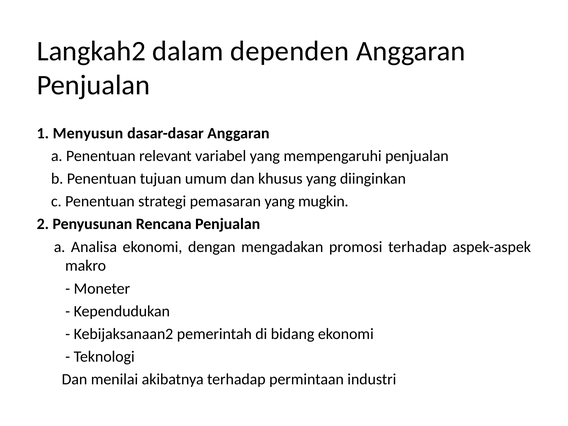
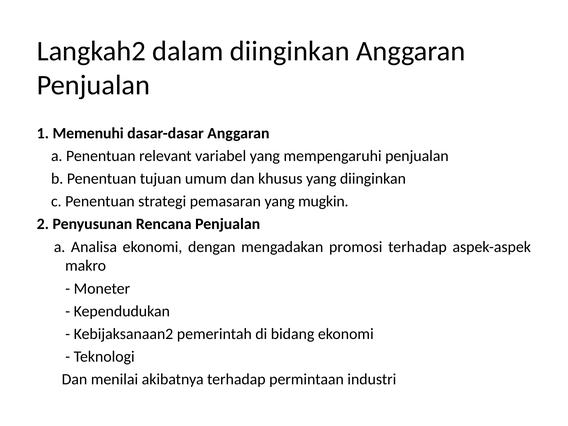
dalam dependen: dependen -> diinginkan
Menyusun: Menyusun -> Memenuhi
